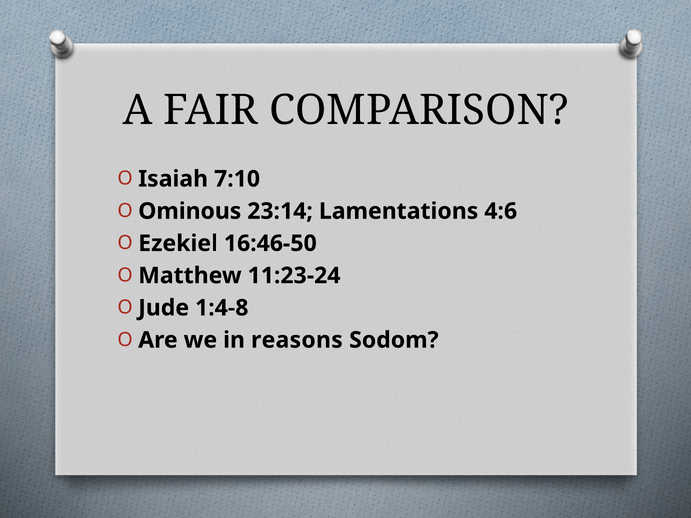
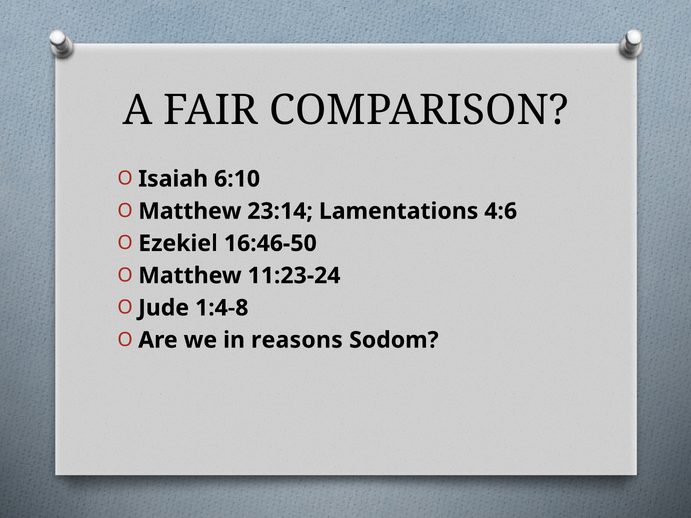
7:10: 7:10 -> 6:10
Ominous at (190, 211): Ominous -> Matthew
